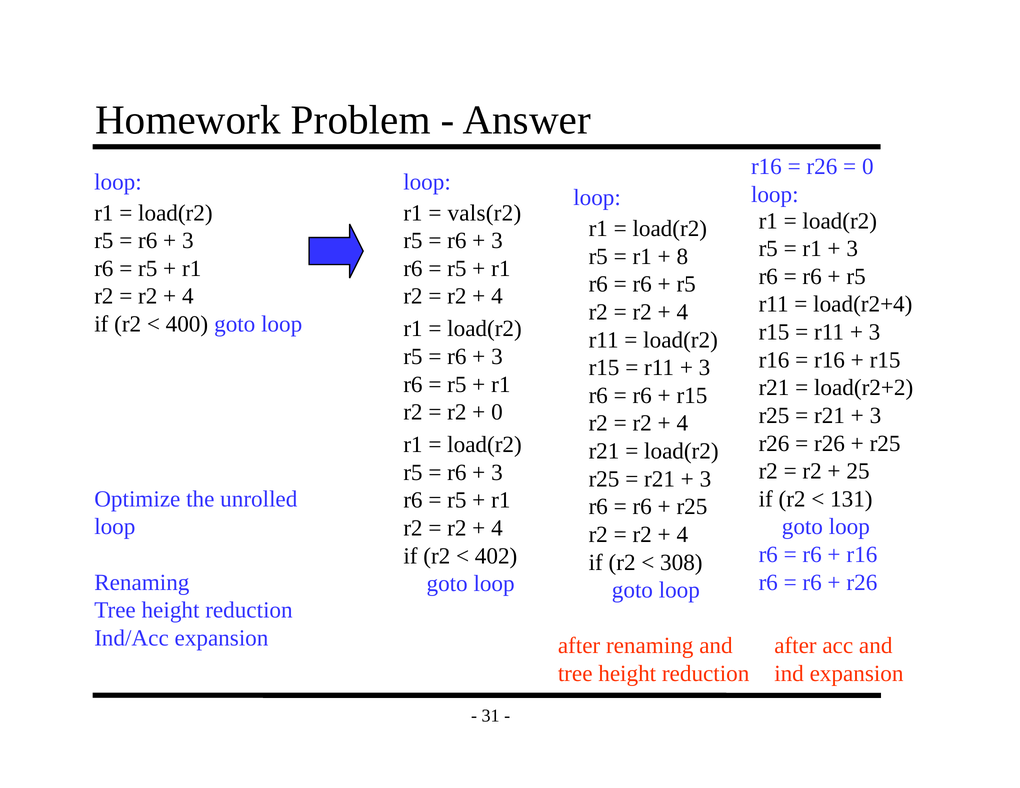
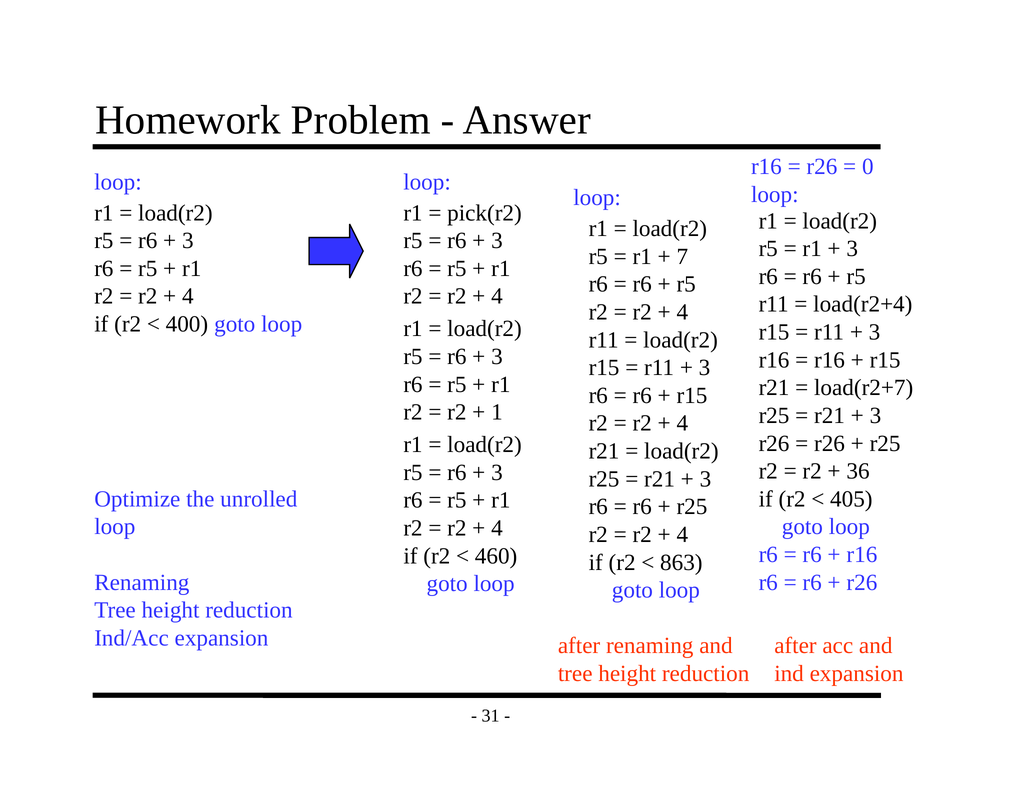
vals(r2: vals(r2 -> pick(r2
8: 8 -> 7
load(r2+2: load(r2+2 -> load(r2+7
0 at (497, 412): 0 -> 1
25: 25 -> 36
131: 131 -> 405
402: 402 -> 460
308: 308 -> 863
